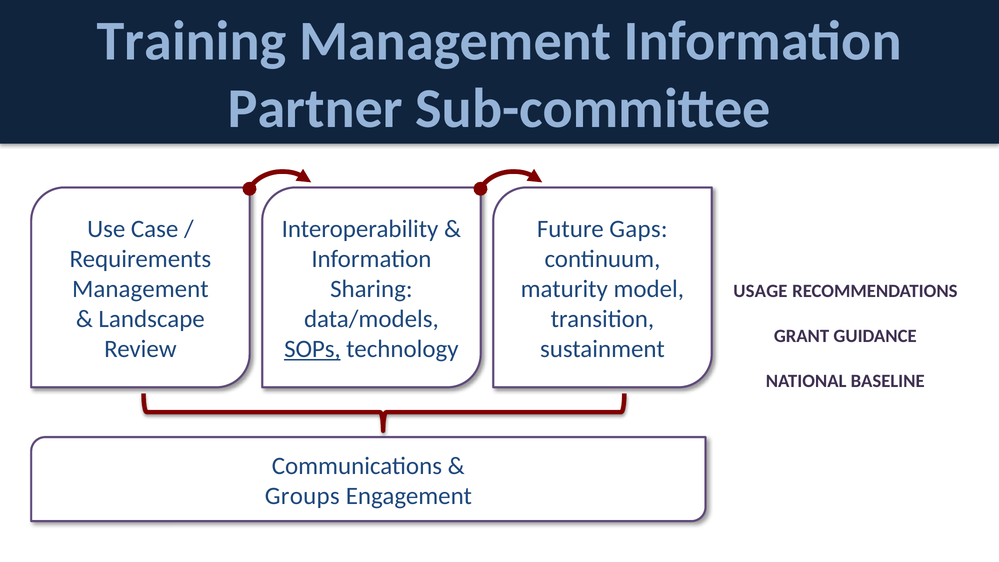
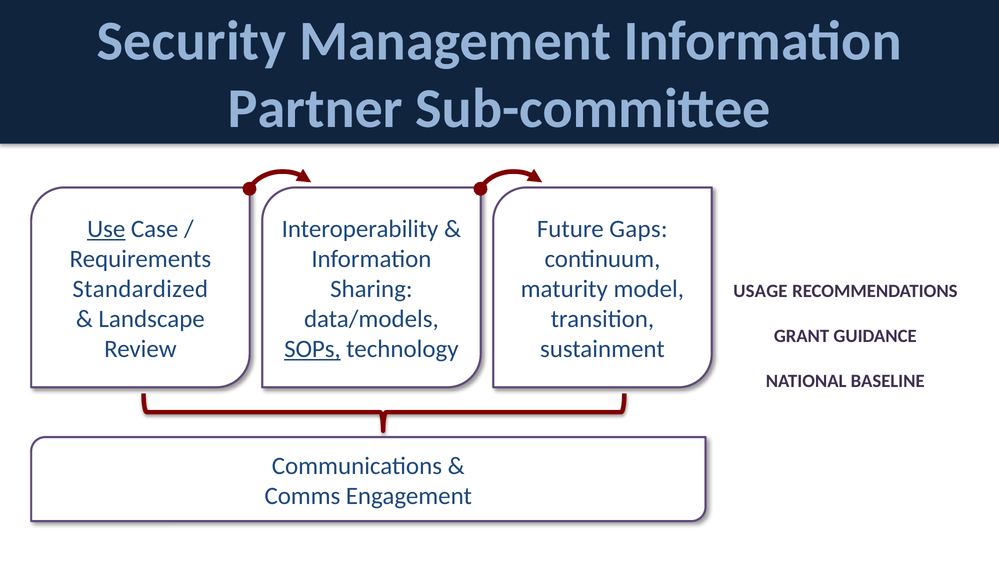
Training: Training -> Security
Use underline: none -> present
Management at (140, 289): Management -> Standardized
Groups: Groups -> Comms
